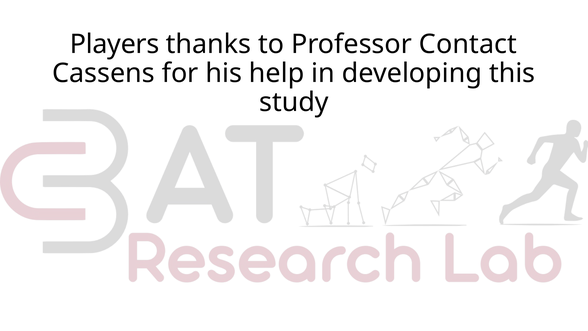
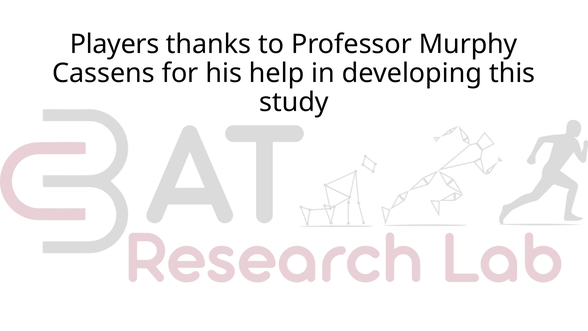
Contact: Contact -> Murphy
